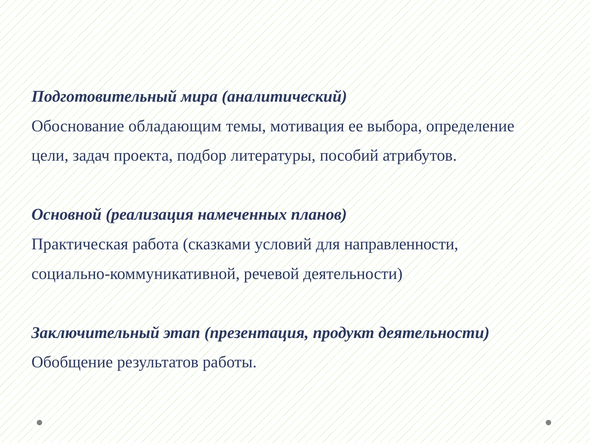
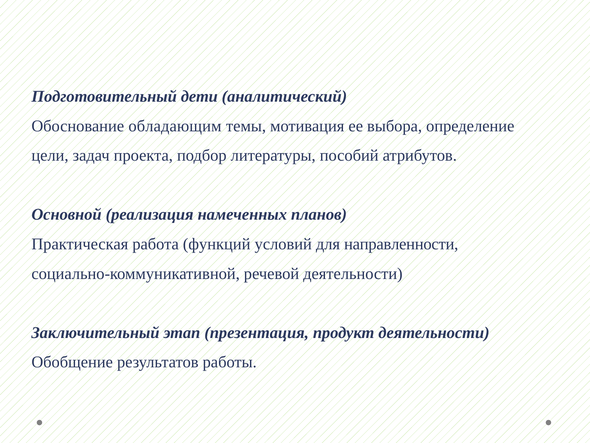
мира: мира -> дети
сказками: сказками -> функций
